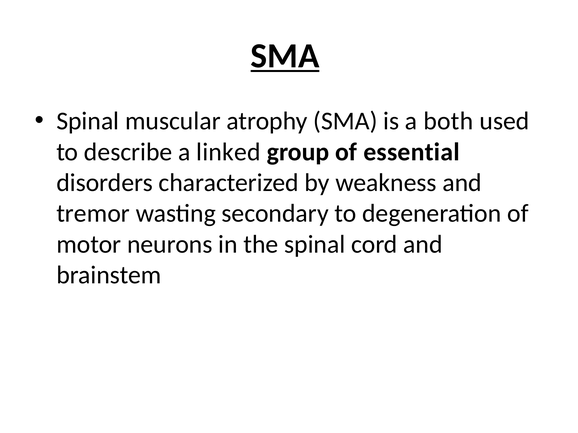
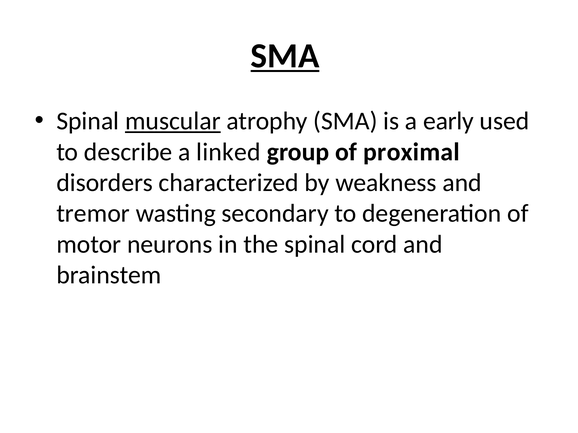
muscular underline: none -> present
both: both -> early
essential: essential -> proximal
